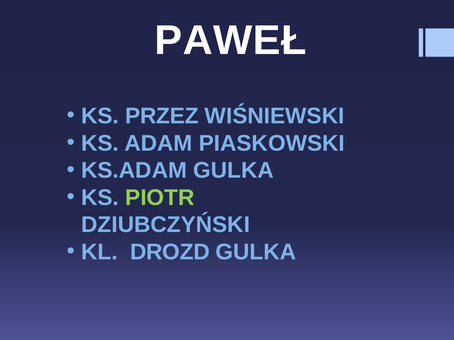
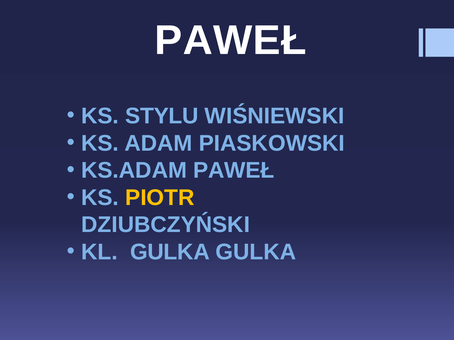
PRZEZ: PRZEZ -> STYLU
KS.ADAM GULKA: GULKA -> PAWEŁ
PIOTR colour: light green -> yellow
KL DROZD: DROZD -> GULKA
